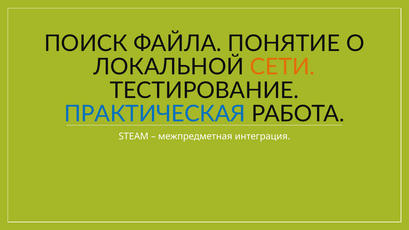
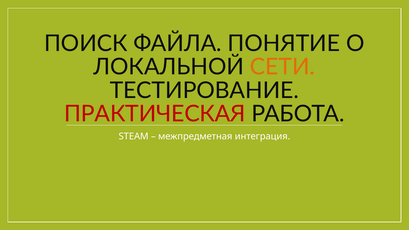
ПРАКТИЧЕСКАЯ colour: blue -> red
